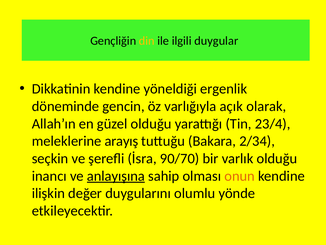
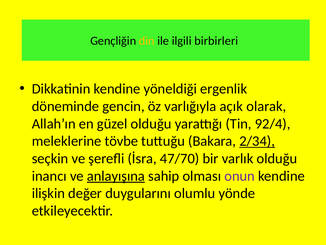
duygular: duygular -> birbirleri
23/4: 23/4 -> 92/4
arayış: arayış -> tövbe
2/34 underline: none -> present
90/70: 90/70 -> 47/70
onun colour: orange -> purple
